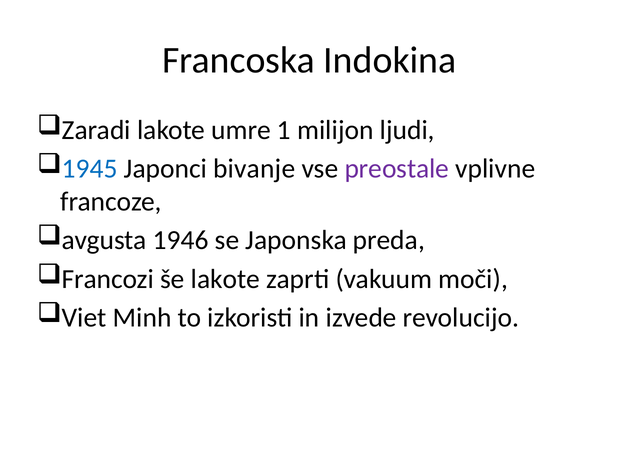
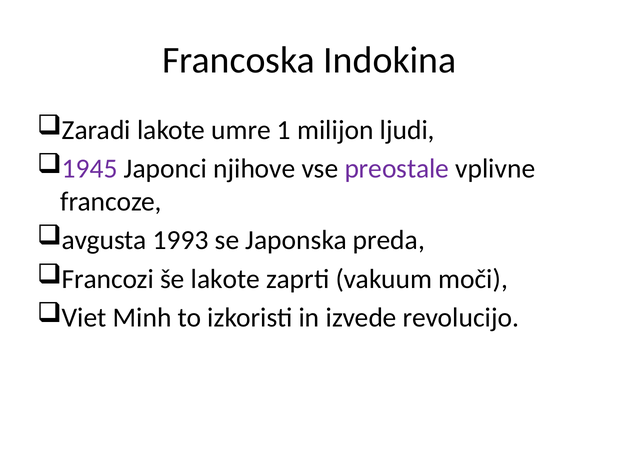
1945 colour: blue -> purple
bivanje: bivanje -> njihove
1946: 1946 -> 1993
